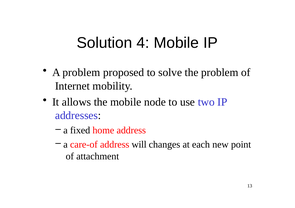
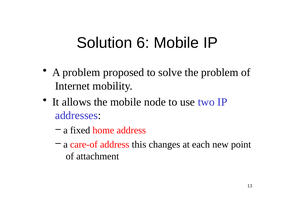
4: 4 -> 6
will: will -> this
